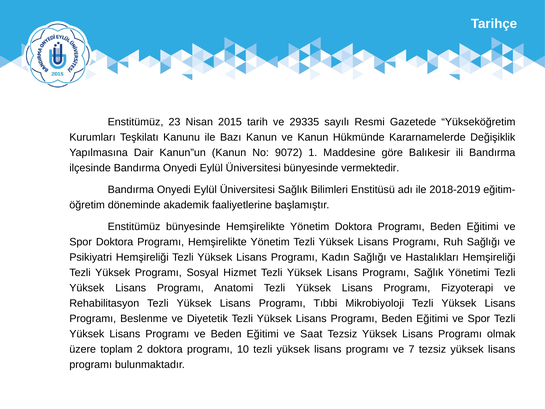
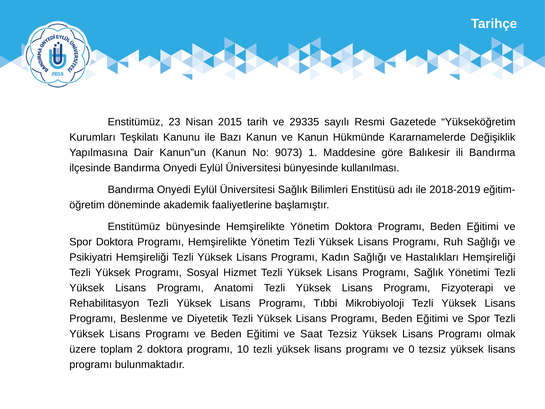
9072: 9072 -> 9073
vermektedir: vermektedir -> kullanılması
7: 7 -> 0
